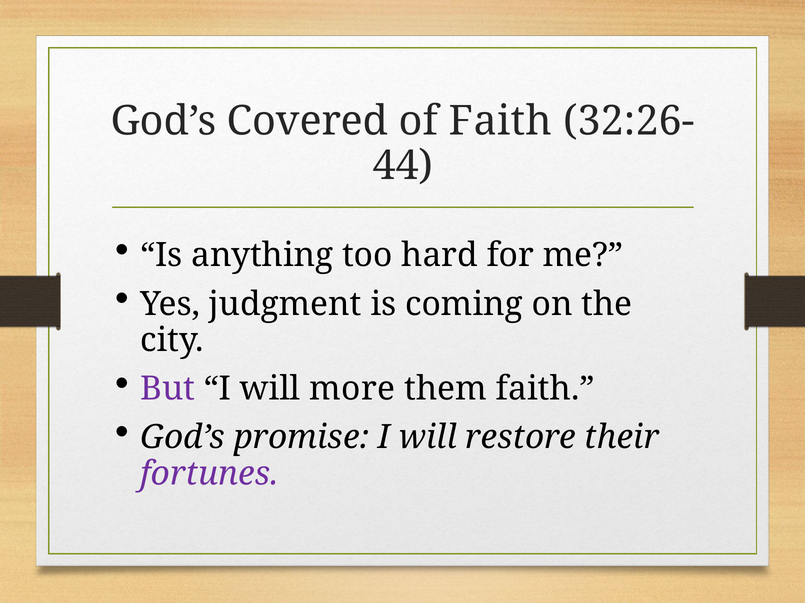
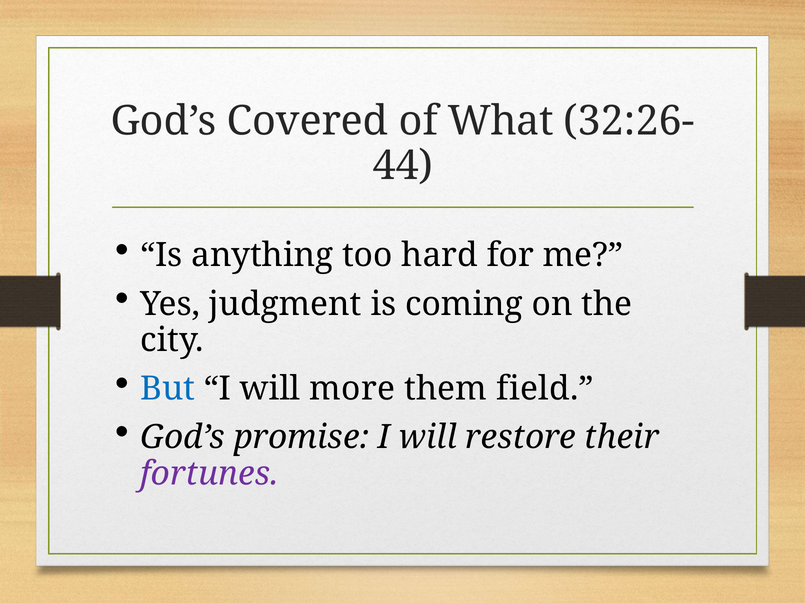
of Faith: Faith -> What
But colour: purple -> blue
them faith: faith -> field
